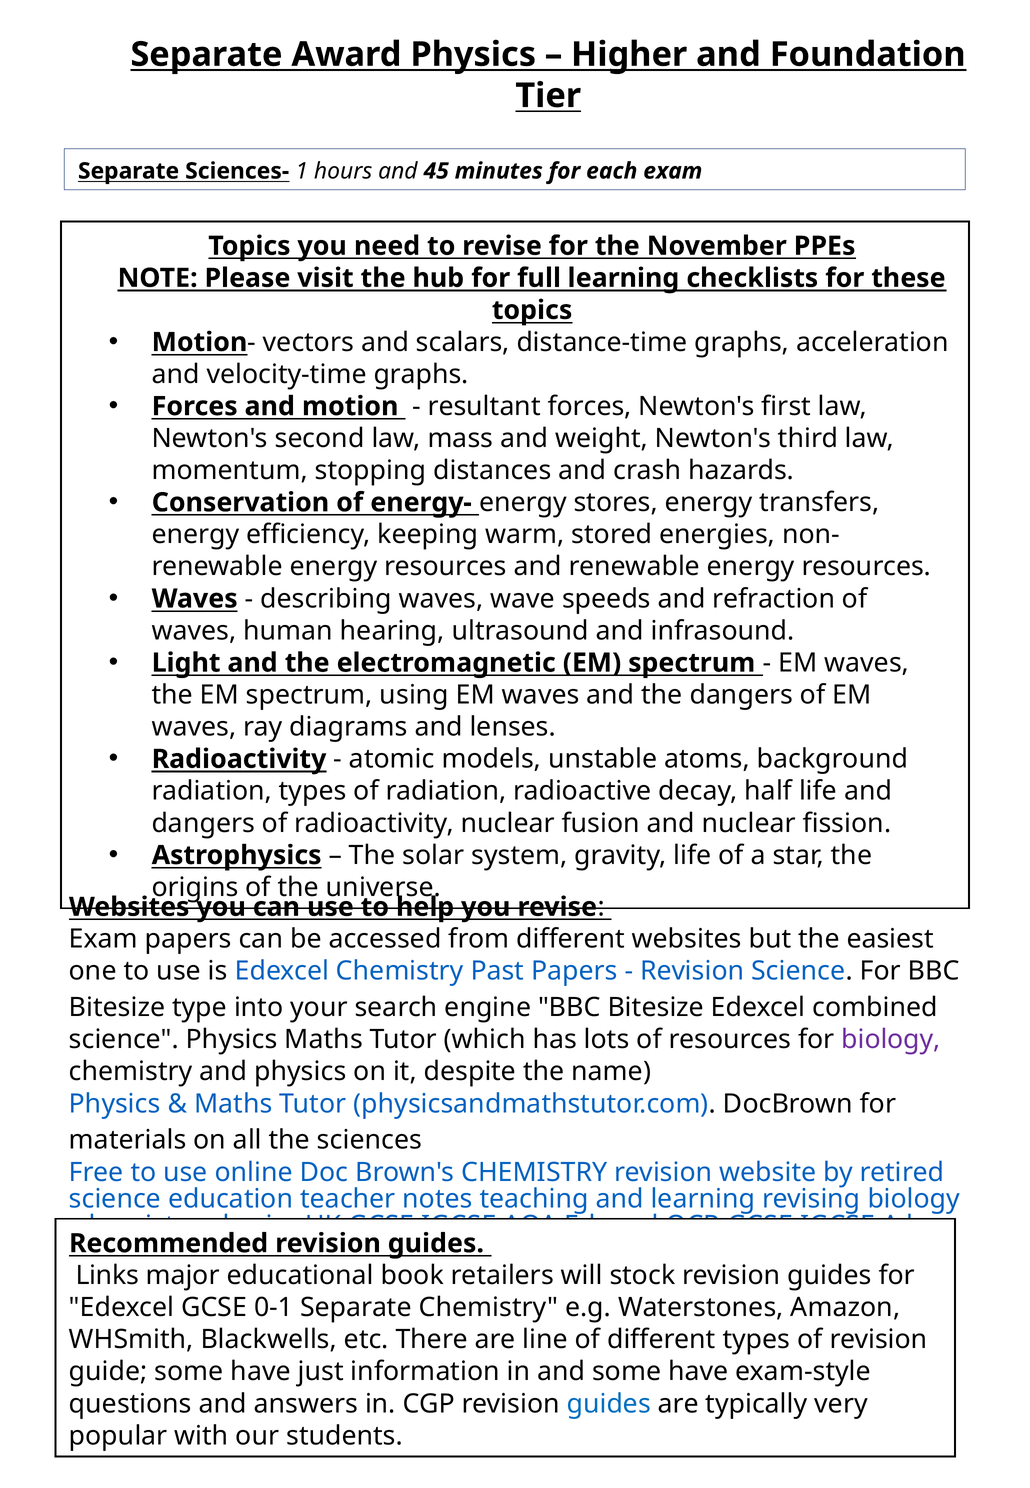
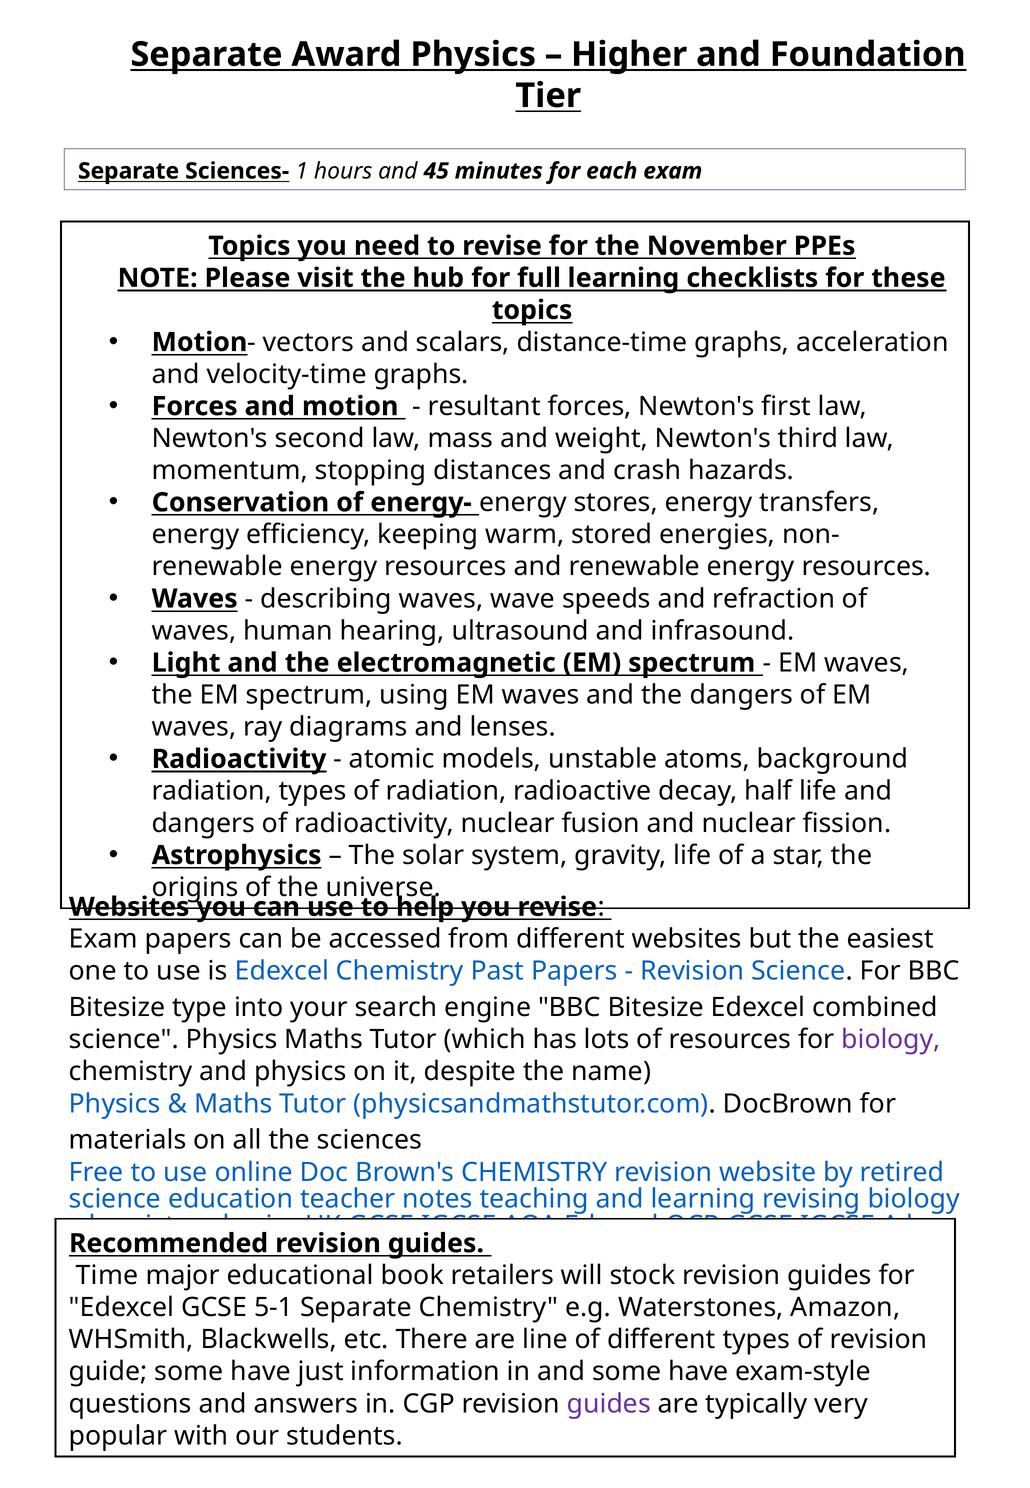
Links: Links -> Time
0-1: 0-1 -> 5-1
guides at (609, 1404) colour: blue -> purple
